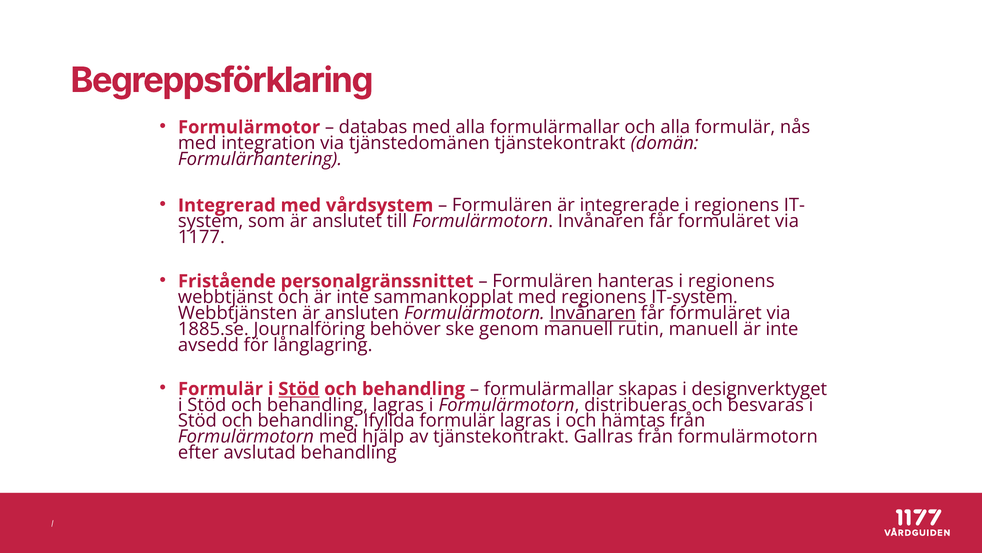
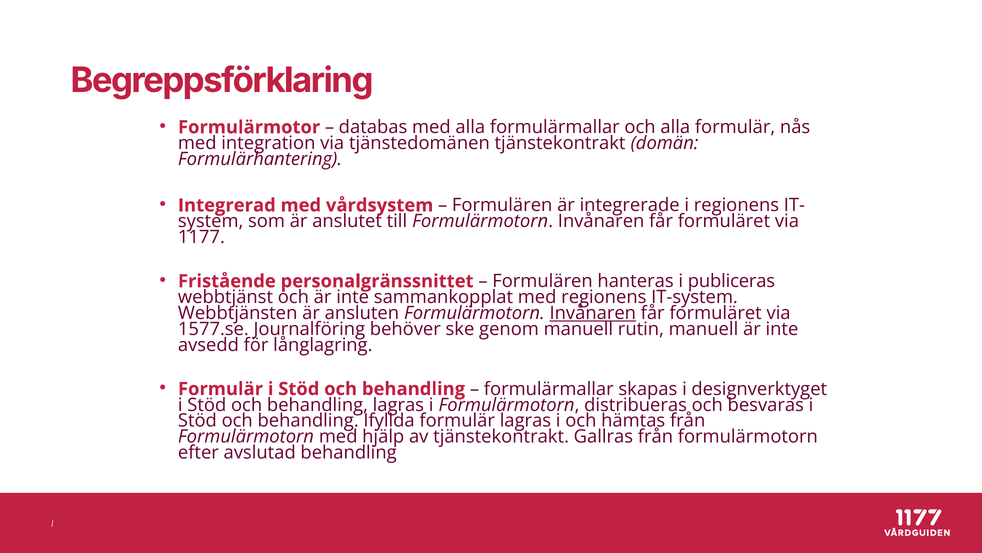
hanteras i regionens: regionens -> publiceras
1885.se: 1885.se -> 1577.se
Stöd at (299, 389) underline: present -> none
